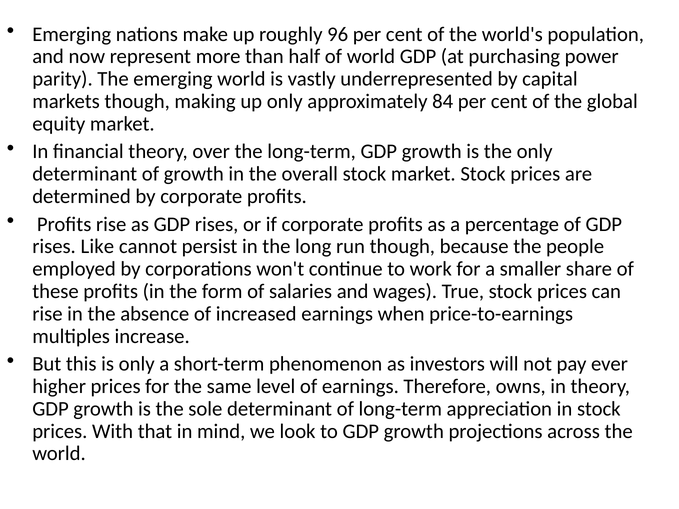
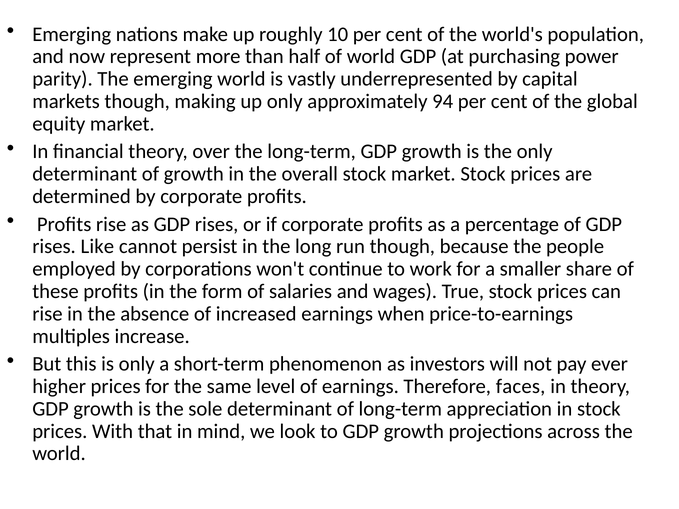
96: 96 -> 10
84: 84 -> 94
owns: owns -> faces
